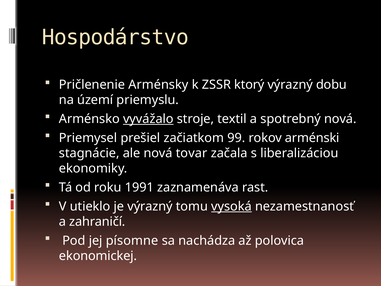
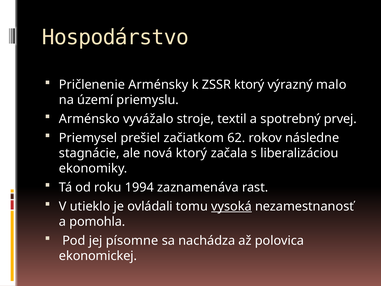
dobu: dobu -> malo
vyvážalo underline: present -> none
spotrebný nová: nová -> prvej
99: 99 -> 62
arménski: arménski -> následne
nová tovar: tovar -> ktorý
1991: 1991 -> 1994
je výrazný: výrazný -> ovládali
zahraničí: zahraničí -> pomohla
